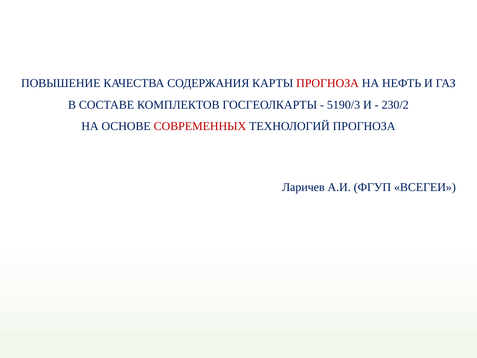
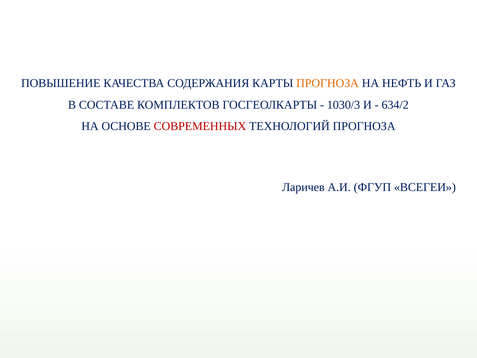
ПРОГНОЗА at (328, 83) colour: red -> orange
5190/3: 5190/3 -> 1030/3
230/2: 230/2 -> 634/2
